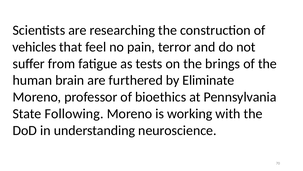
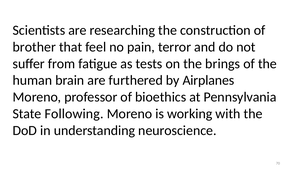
vehicles: vehicles -> brother
Eliminate: Eliminate -> Airplanes
